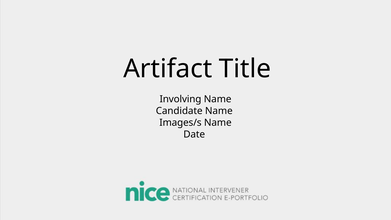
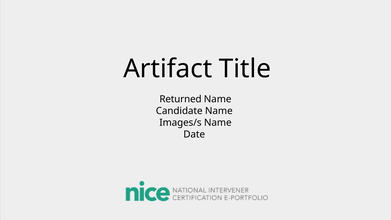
Involving: Involving -> Returned
